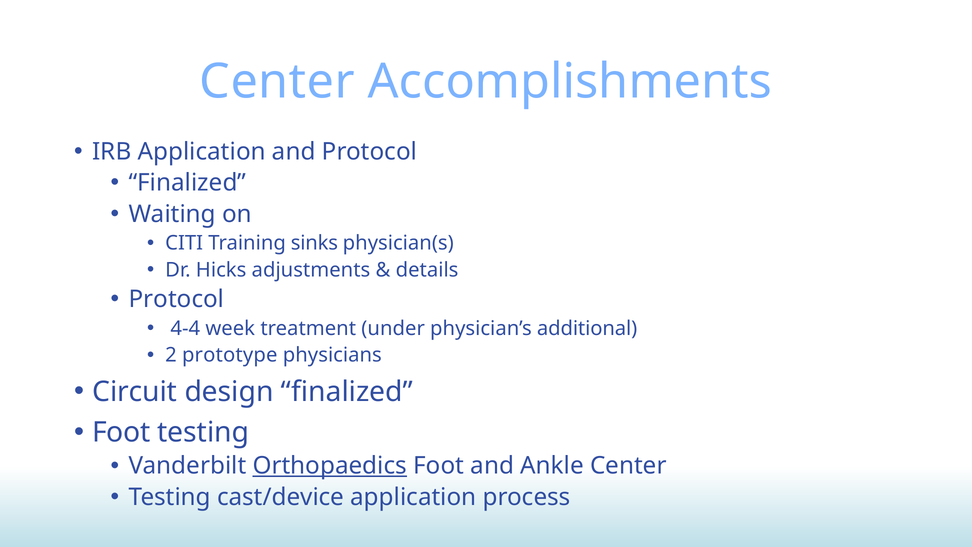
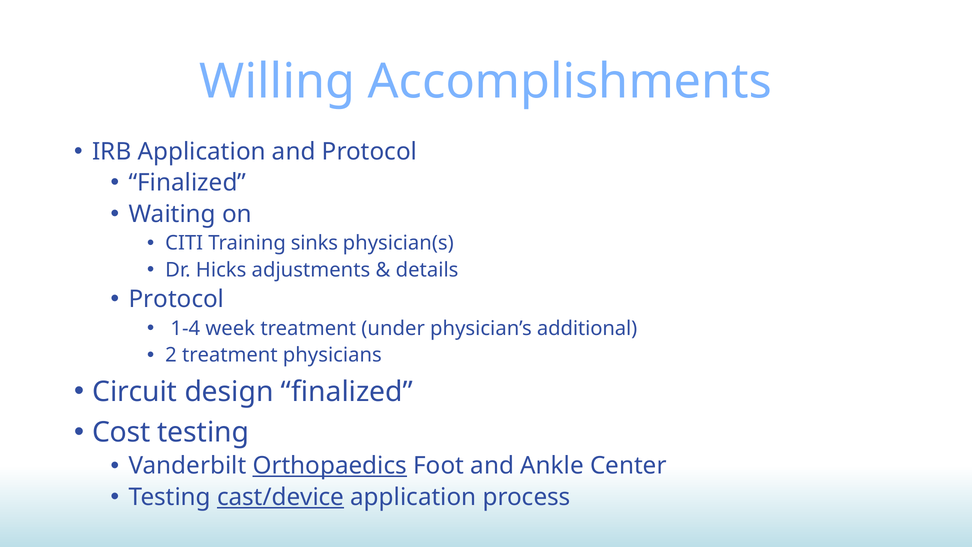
Center at (277, 82): Center -> Willing
4-4: 4-4 -> 1-4
2 prototype: prototype -> treatment
Foot at (121, 432): Foot -> Cost
cast/device underline: none -> present
